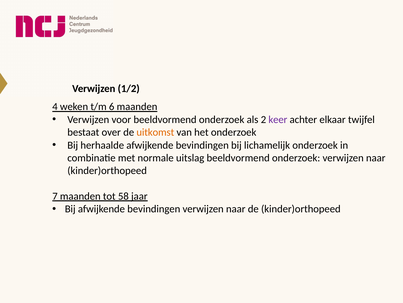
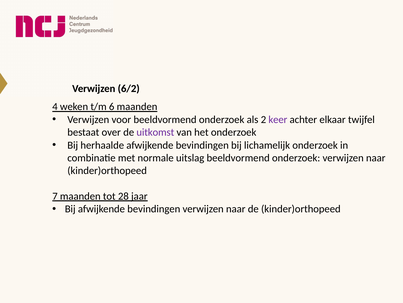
1/2: 1/2 -> 6/2
uitkomst colour: orange -> purple
58: 58 -> 28
